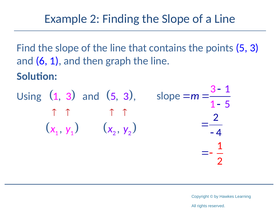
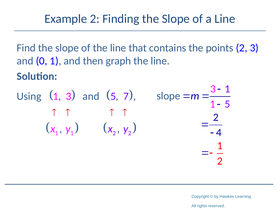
points 5: 5 -> 2
6: 6 -> 0
3 at (126, 96): 3 -> 7
